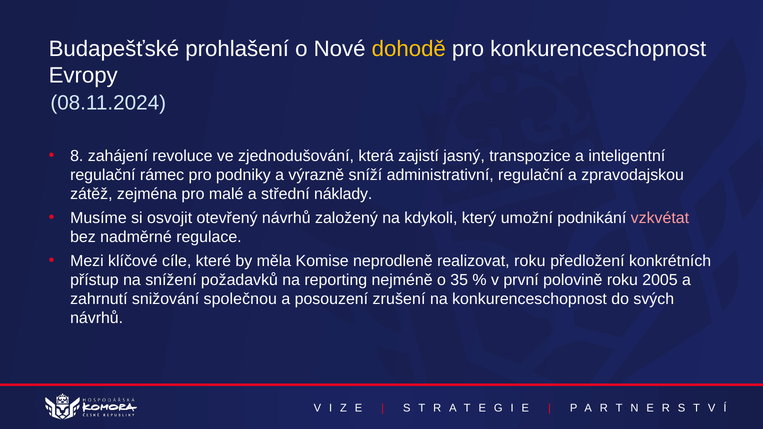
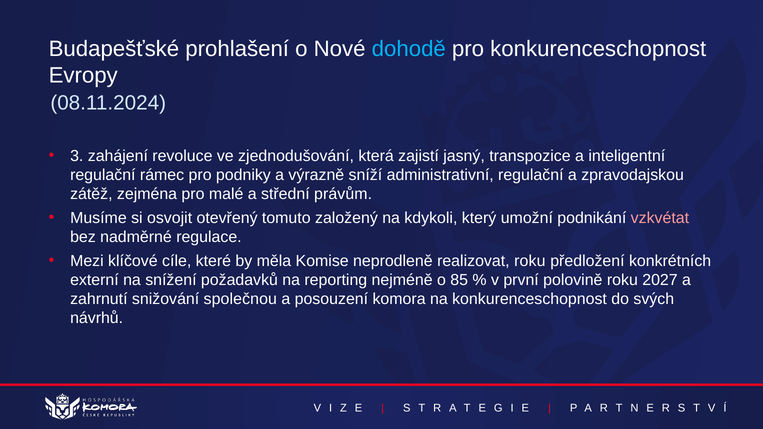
dohodě colour: yellow -> light blue
8: 8 -> 3
náklady: náklady -> právům
otevřený návrhů: návrhů -> tomuto
přístup: přístup -> externí
35: 35 -> 85
2005: 2005 -> 2027
zrušení: zrušení -> komora
